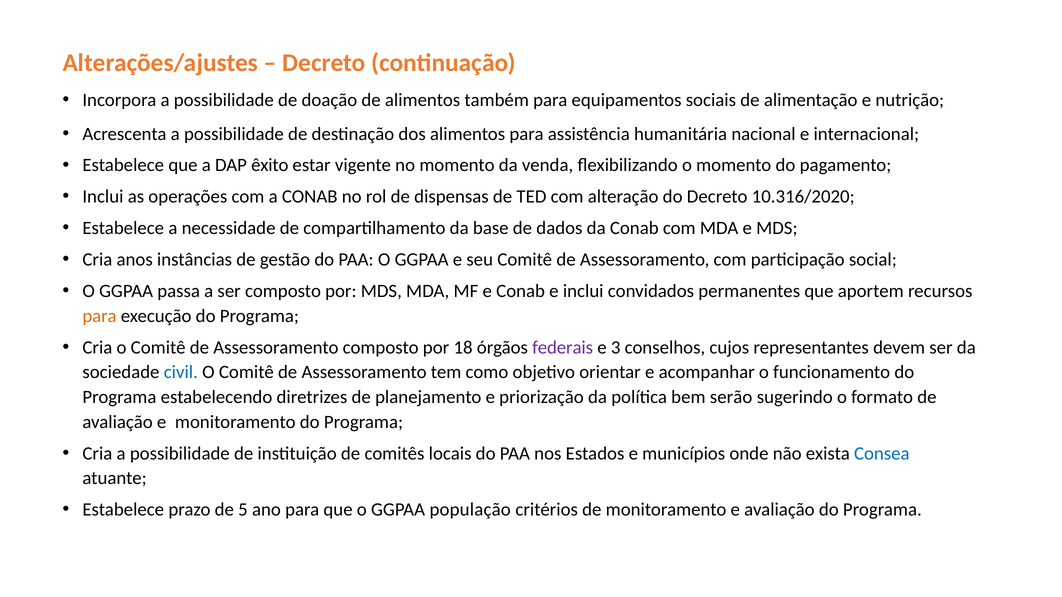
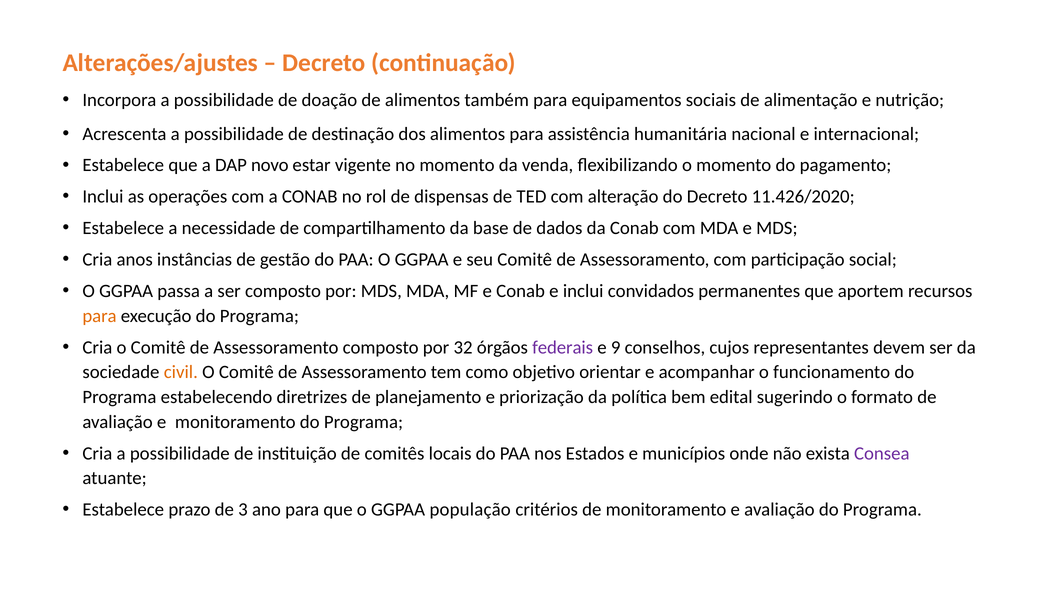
êxito: êxito -> novo
10.316/2020: 10.316/2020 -> 11.426/2020
18: 18 -> 32
3: 3 -> 9
civil colour: blue -> orange
serão: serão -> edital
Consea colour: blue -> purple
5: 5 -> 3
